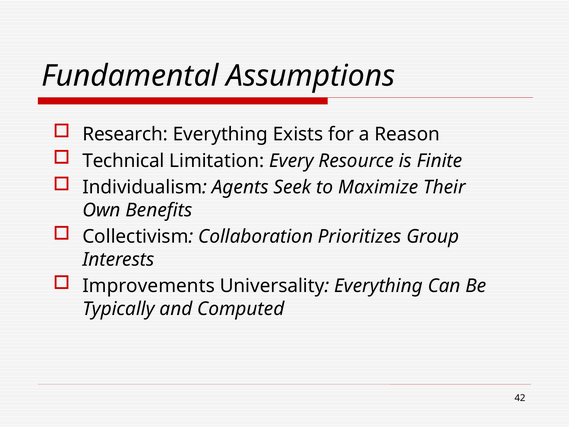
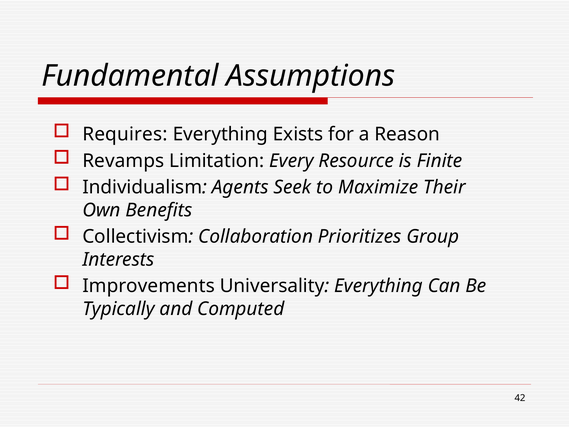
Research: Research -> Requires
Technical: Technical -> Revamps
